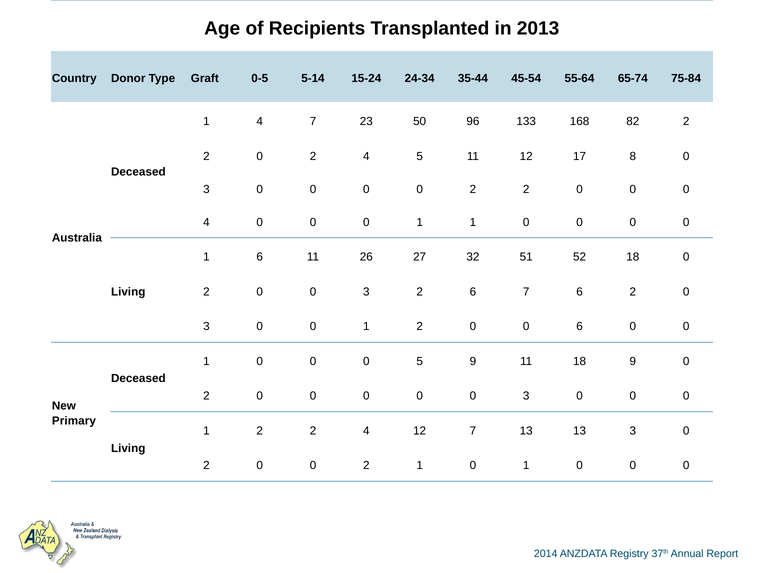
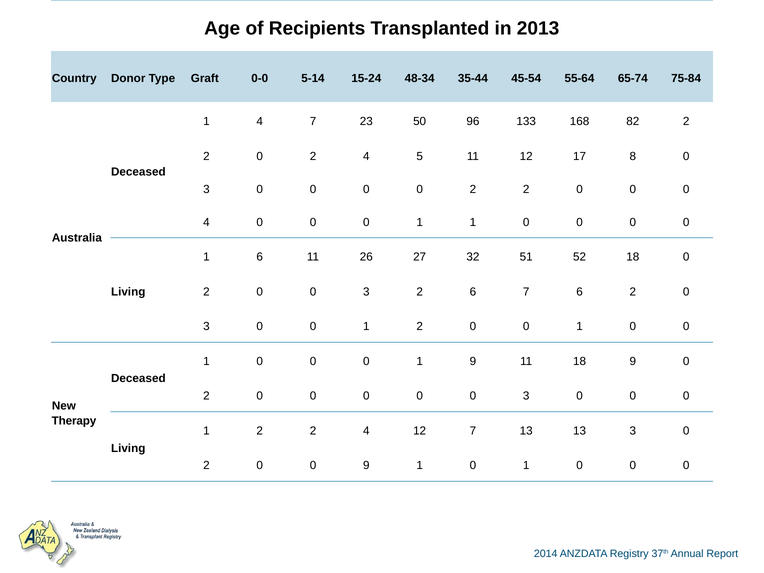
0-5: 0-5 -> 0-0
24-34: 24-34 -> 48-34
2 0 0 6: 6 -> 1
5 at (420, 361): 5 -> 1
Primary: Primary -> Therapy
2 0 0 2: 2 -> 9
